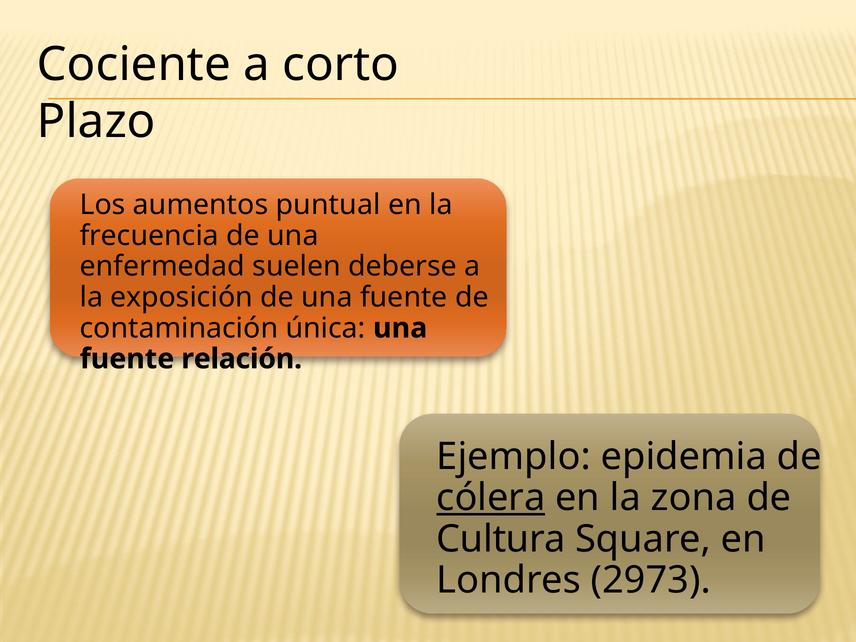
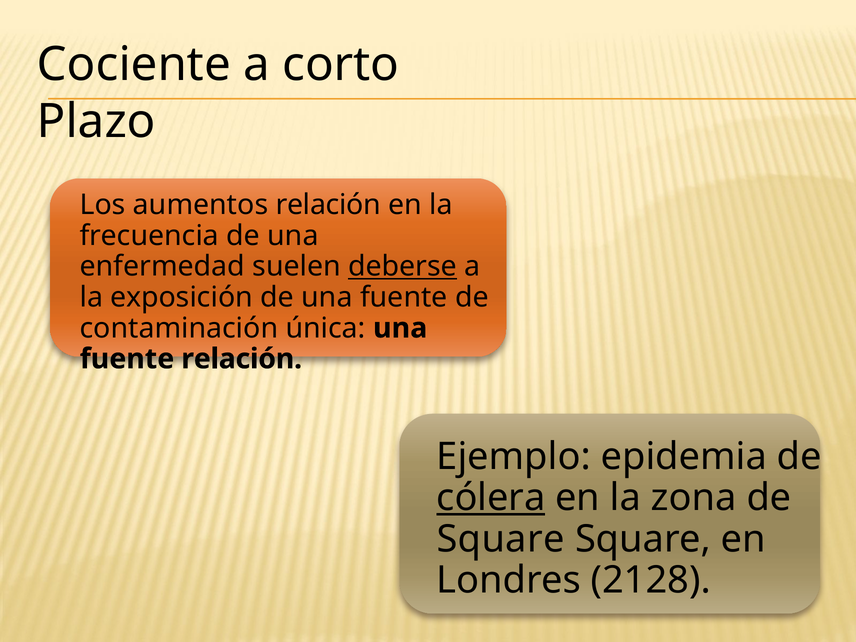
aumentos puntual: puntual -> relación
deberse underline: none -> present
Cultura at (501, 539): Cultura -> Square
2973: 2973 -> 2128
